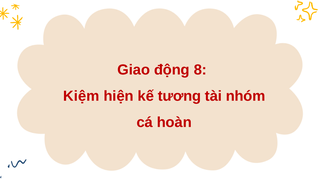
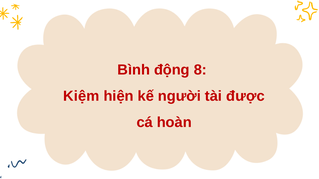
Giao: Giao -> Bình
tương: tương -> người
nhóm: nhóm -> được
